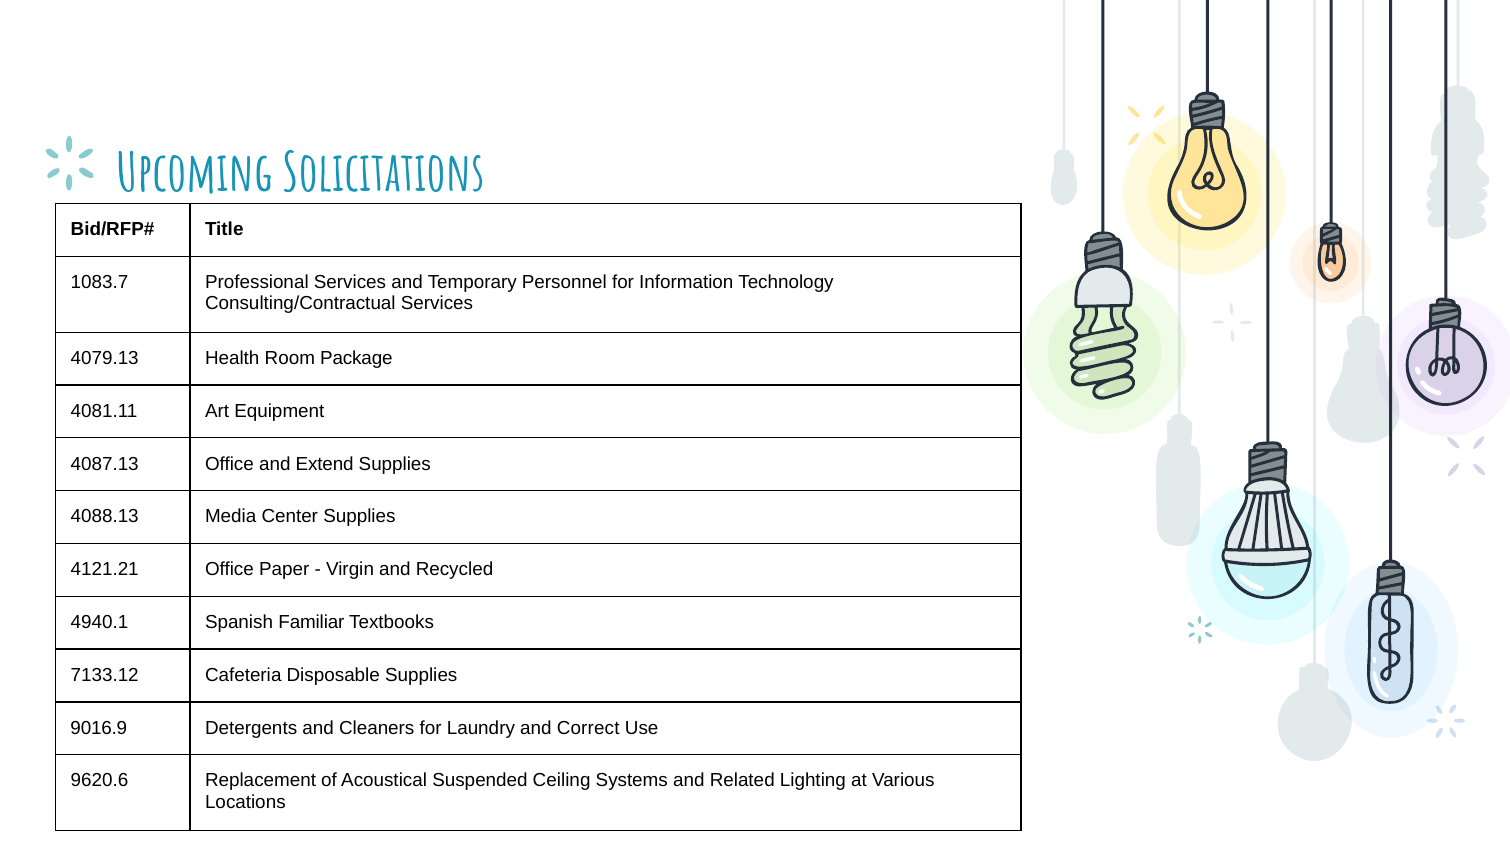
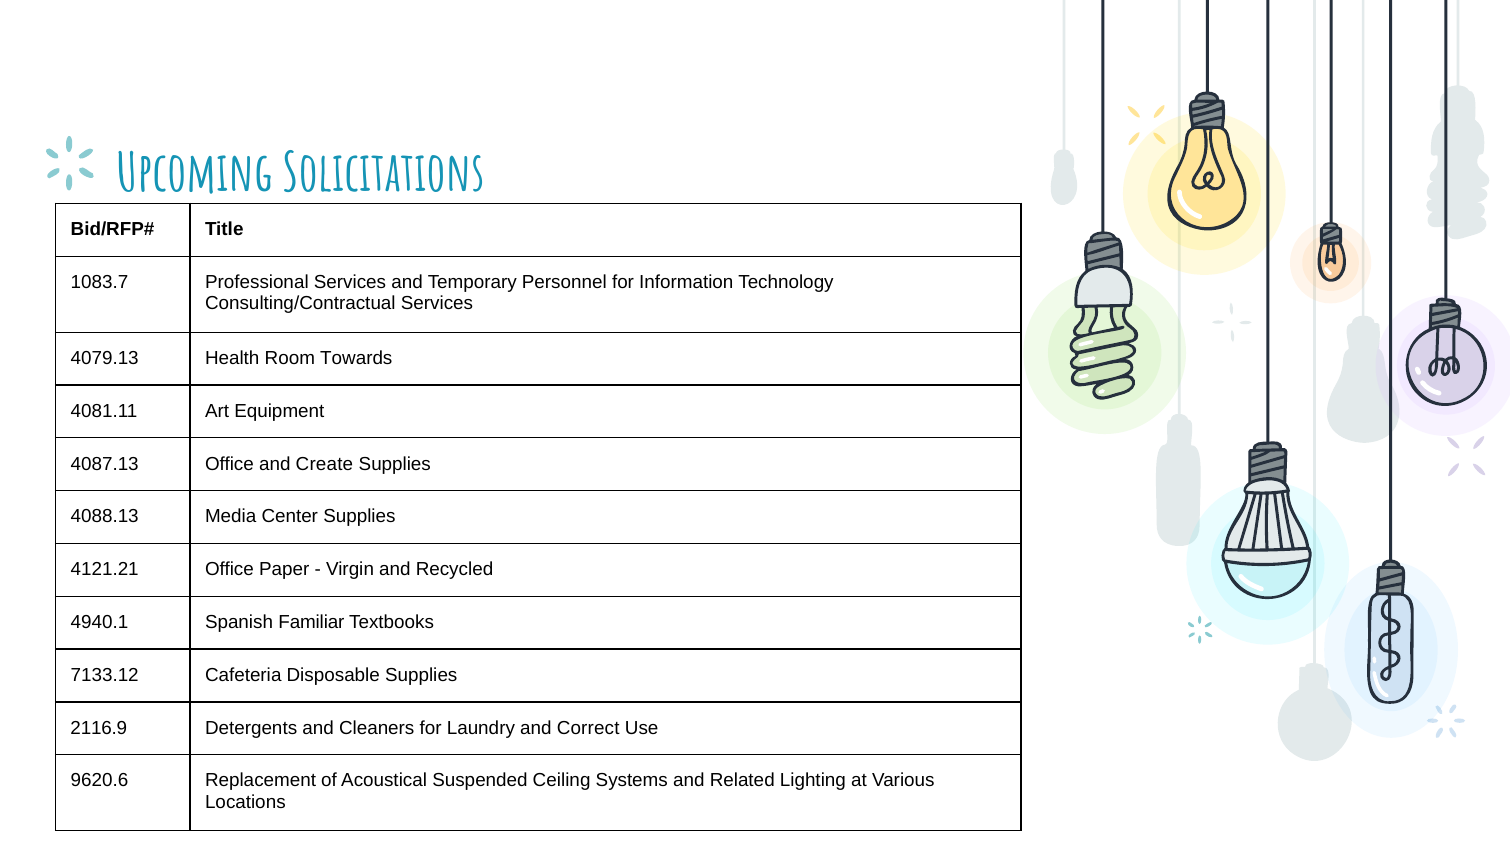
Package: Package -> Towards
Extend: Extend -> Create
9016.9: 9016.9 -> 2116.9
